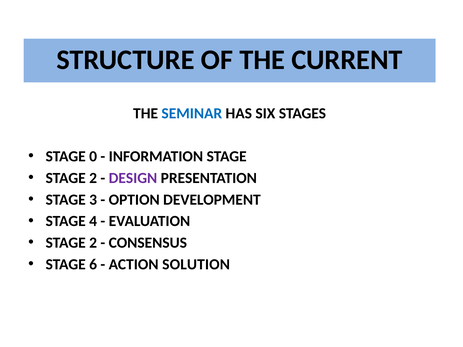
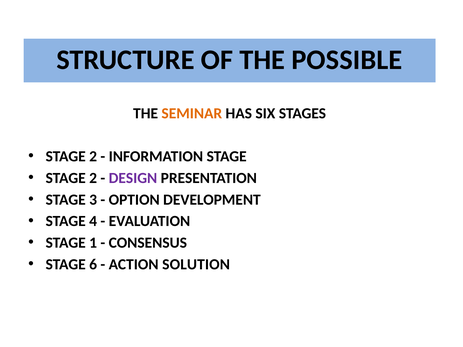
CURRENT: CURRENT -> POSSIBLE
SEMINAR colour: blue -> orange
0 at (93, 157): 0 -> 2
2 at (93, 243): 2 -> 1
